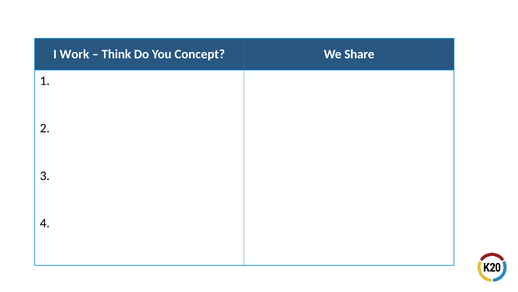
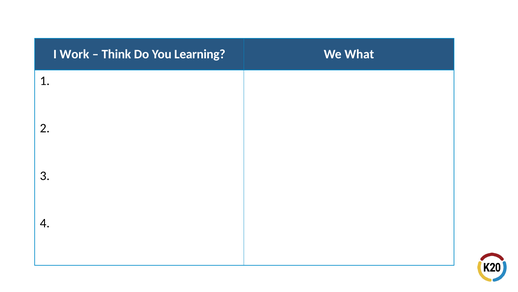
Concept: Concept -> Learning
Share: Share -> What
